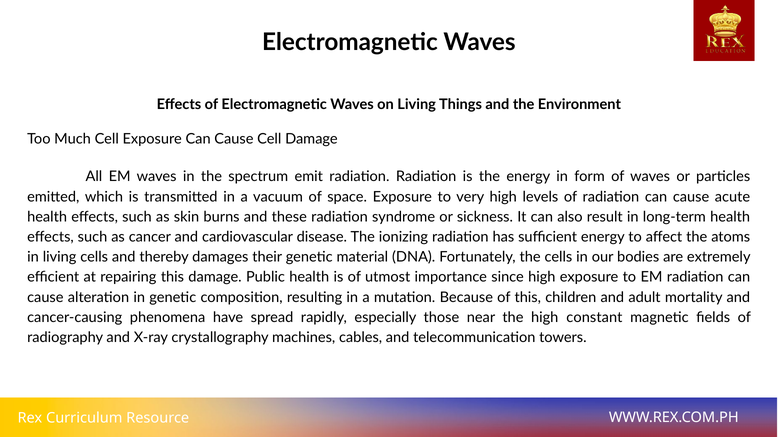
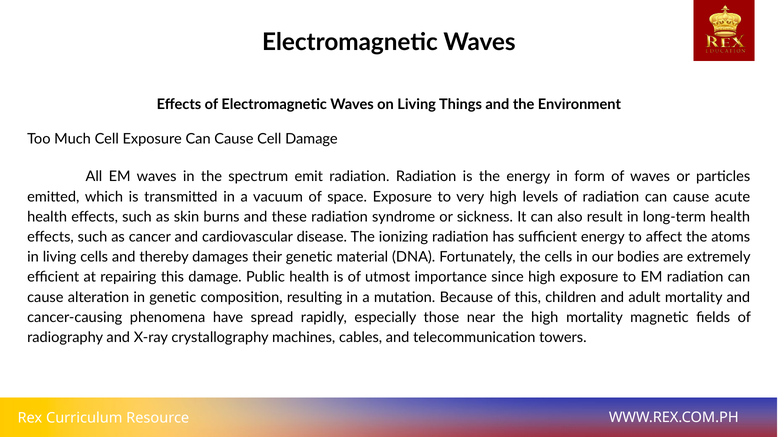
high constant: constant -> mortality
